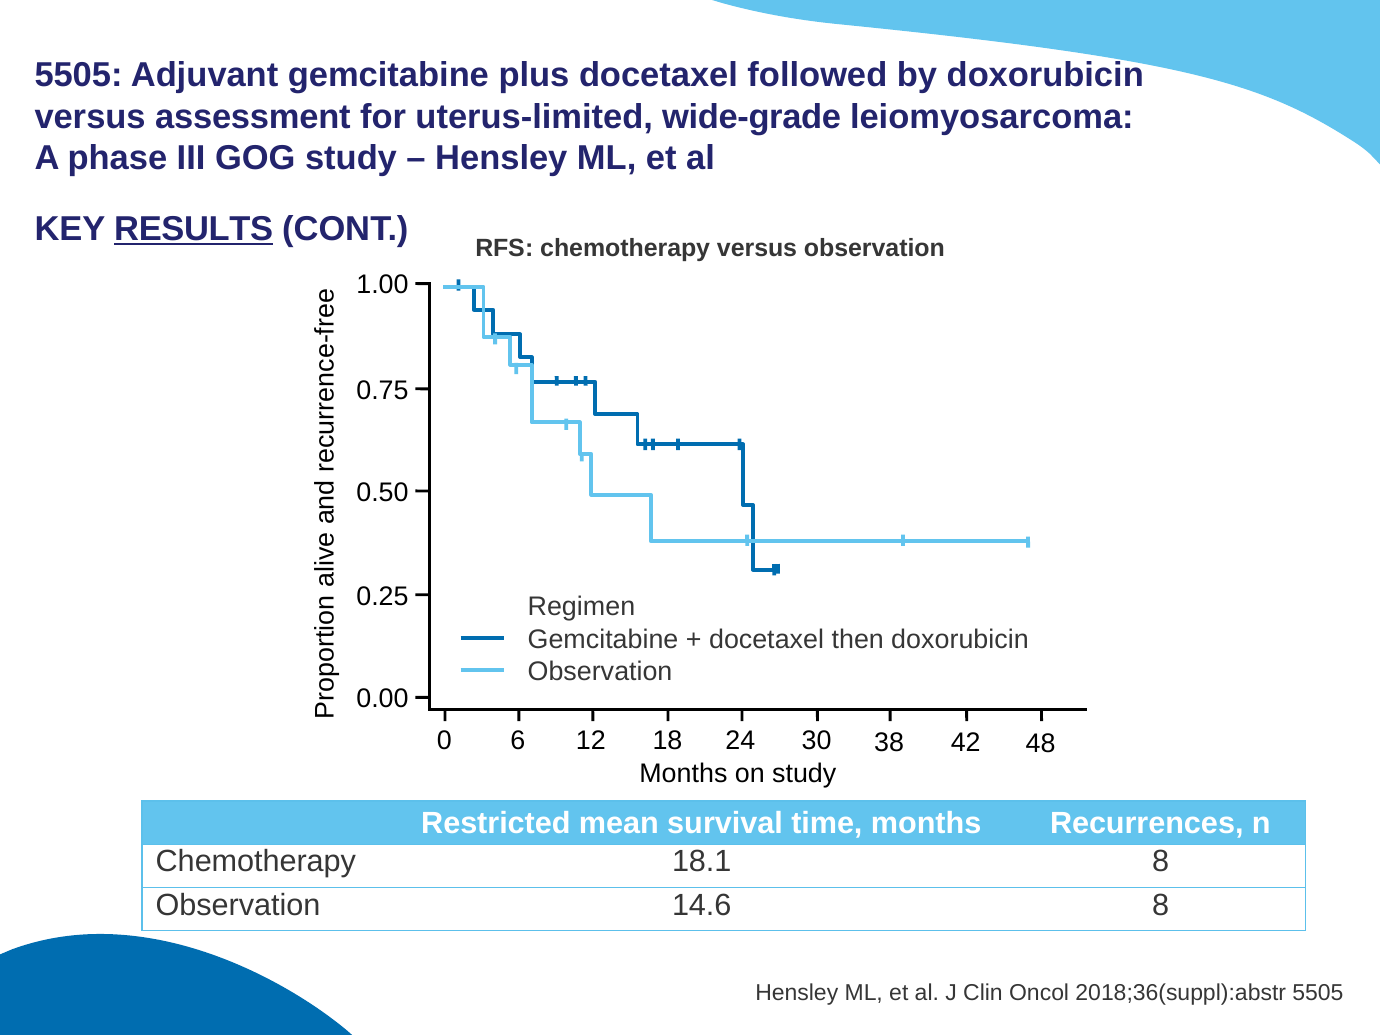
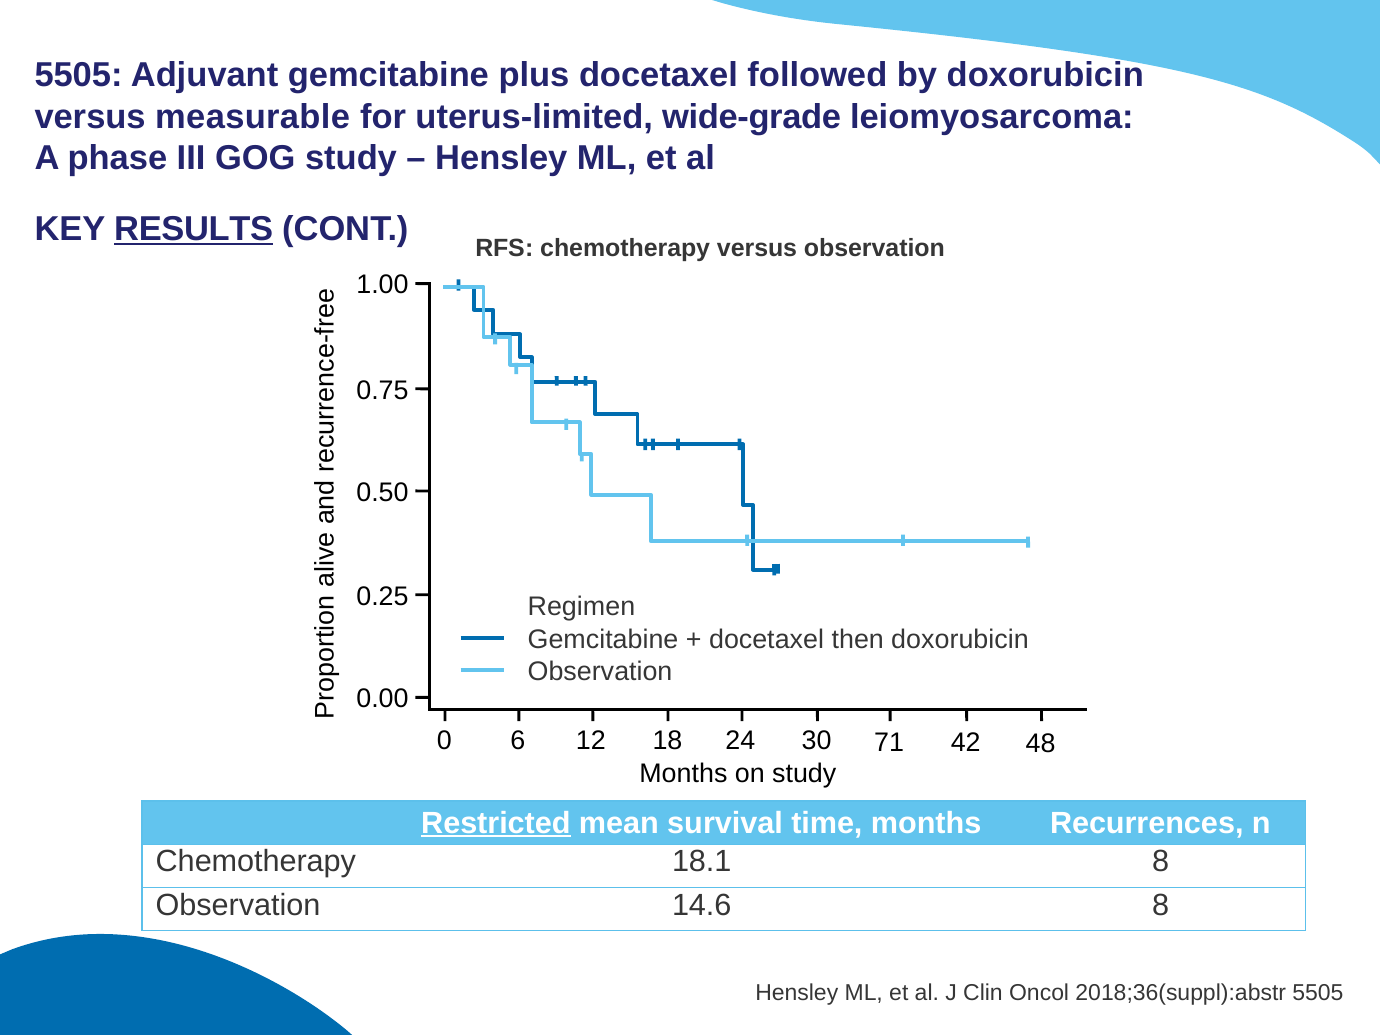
assessment: assessment -> measurable
38: 38 -> 71
Restricted underline: none -> present
